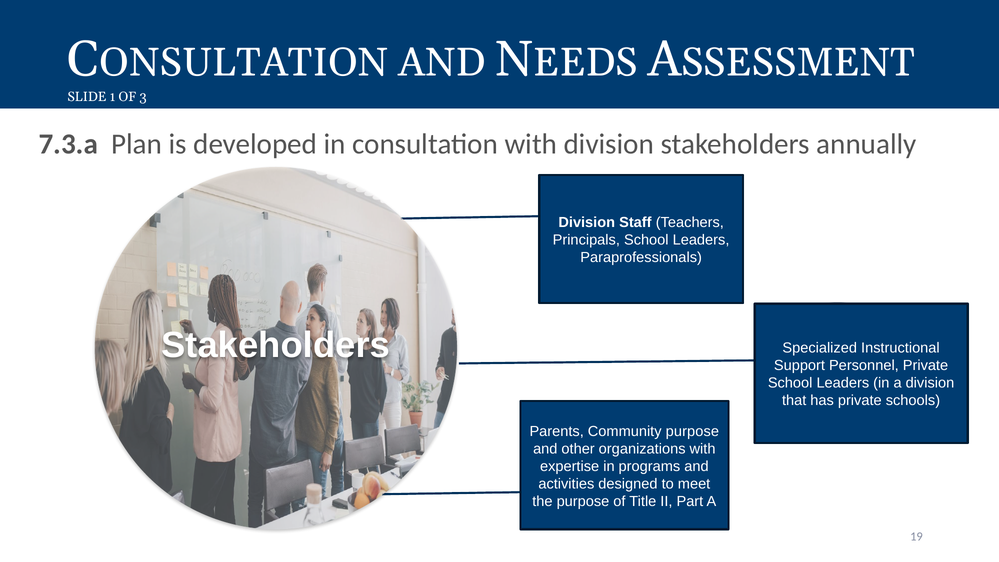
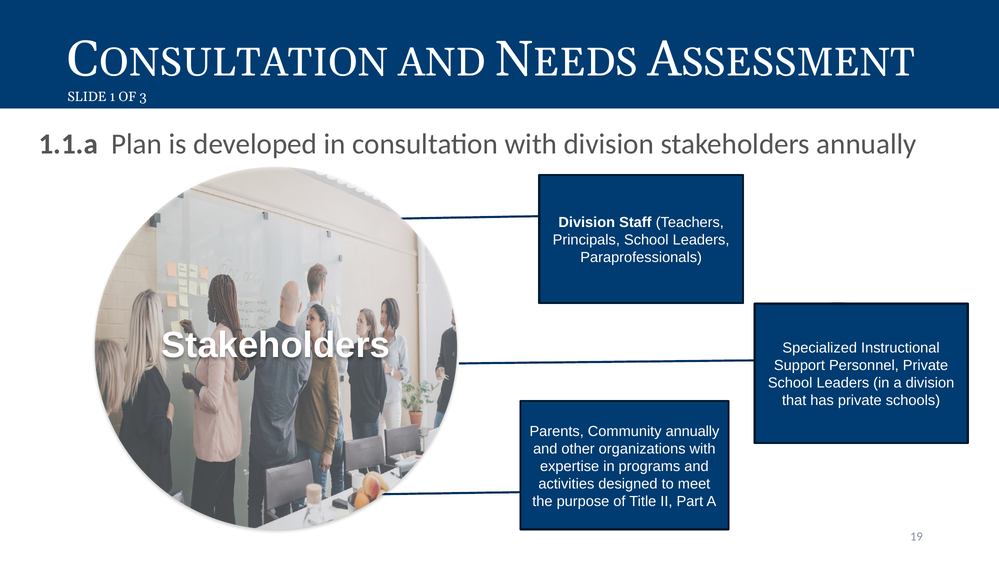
7.3.a: 7.3.a -> 1.1.a
Community purpose: purpose -> annually
